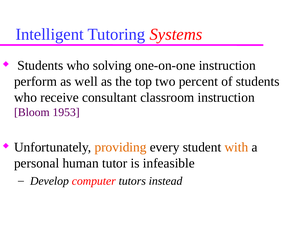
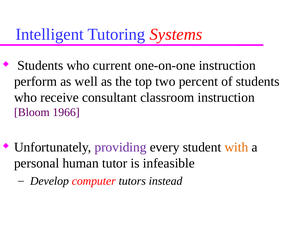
solving: solving -> current
1953: 1953 -> 1966
providing colour: orange -> purple
